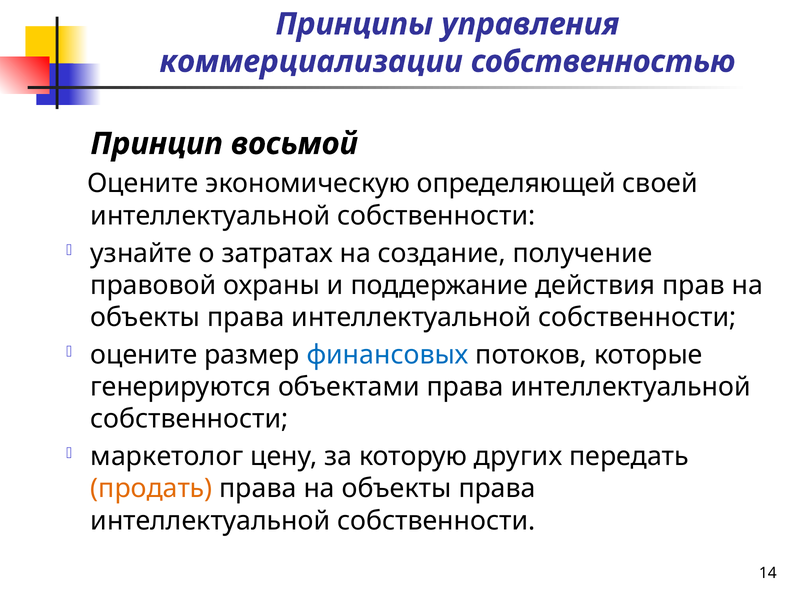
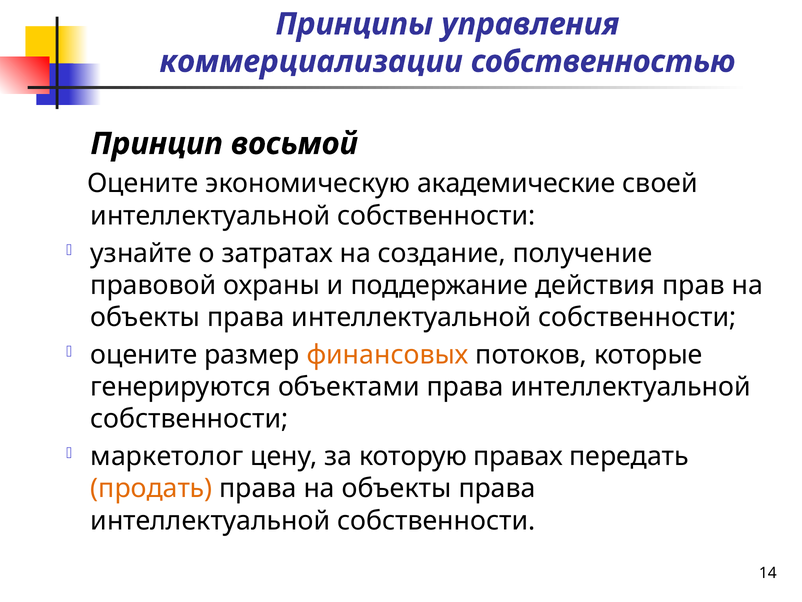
определяющей: определяющей -> академические
финансовых colour: blue -> orange
других: других -> правах
